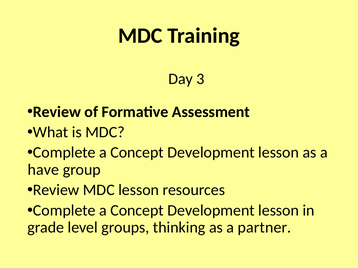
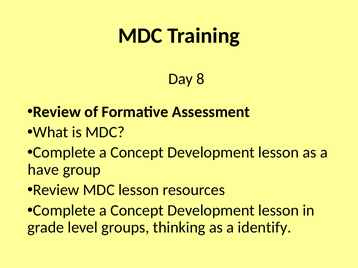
3: 3 -> 8
partner: partner -> identify
